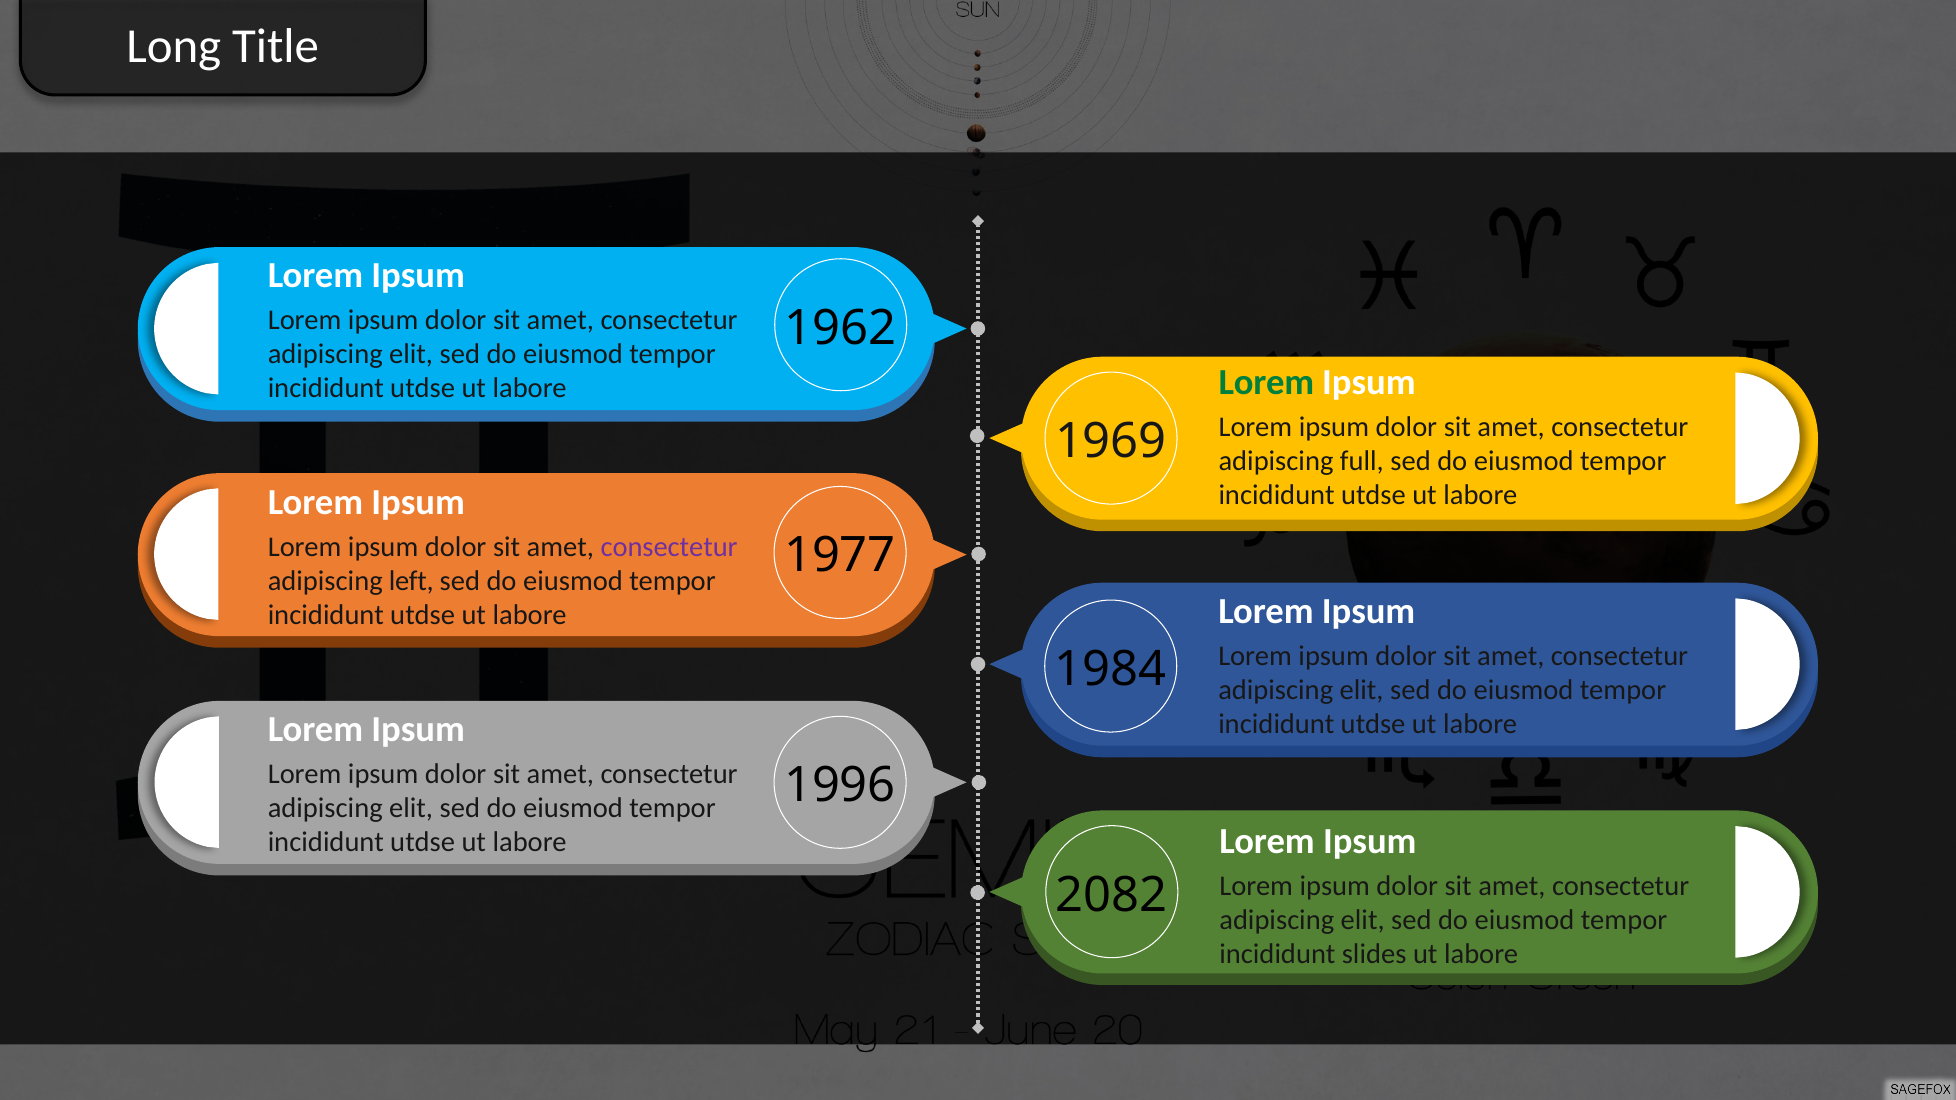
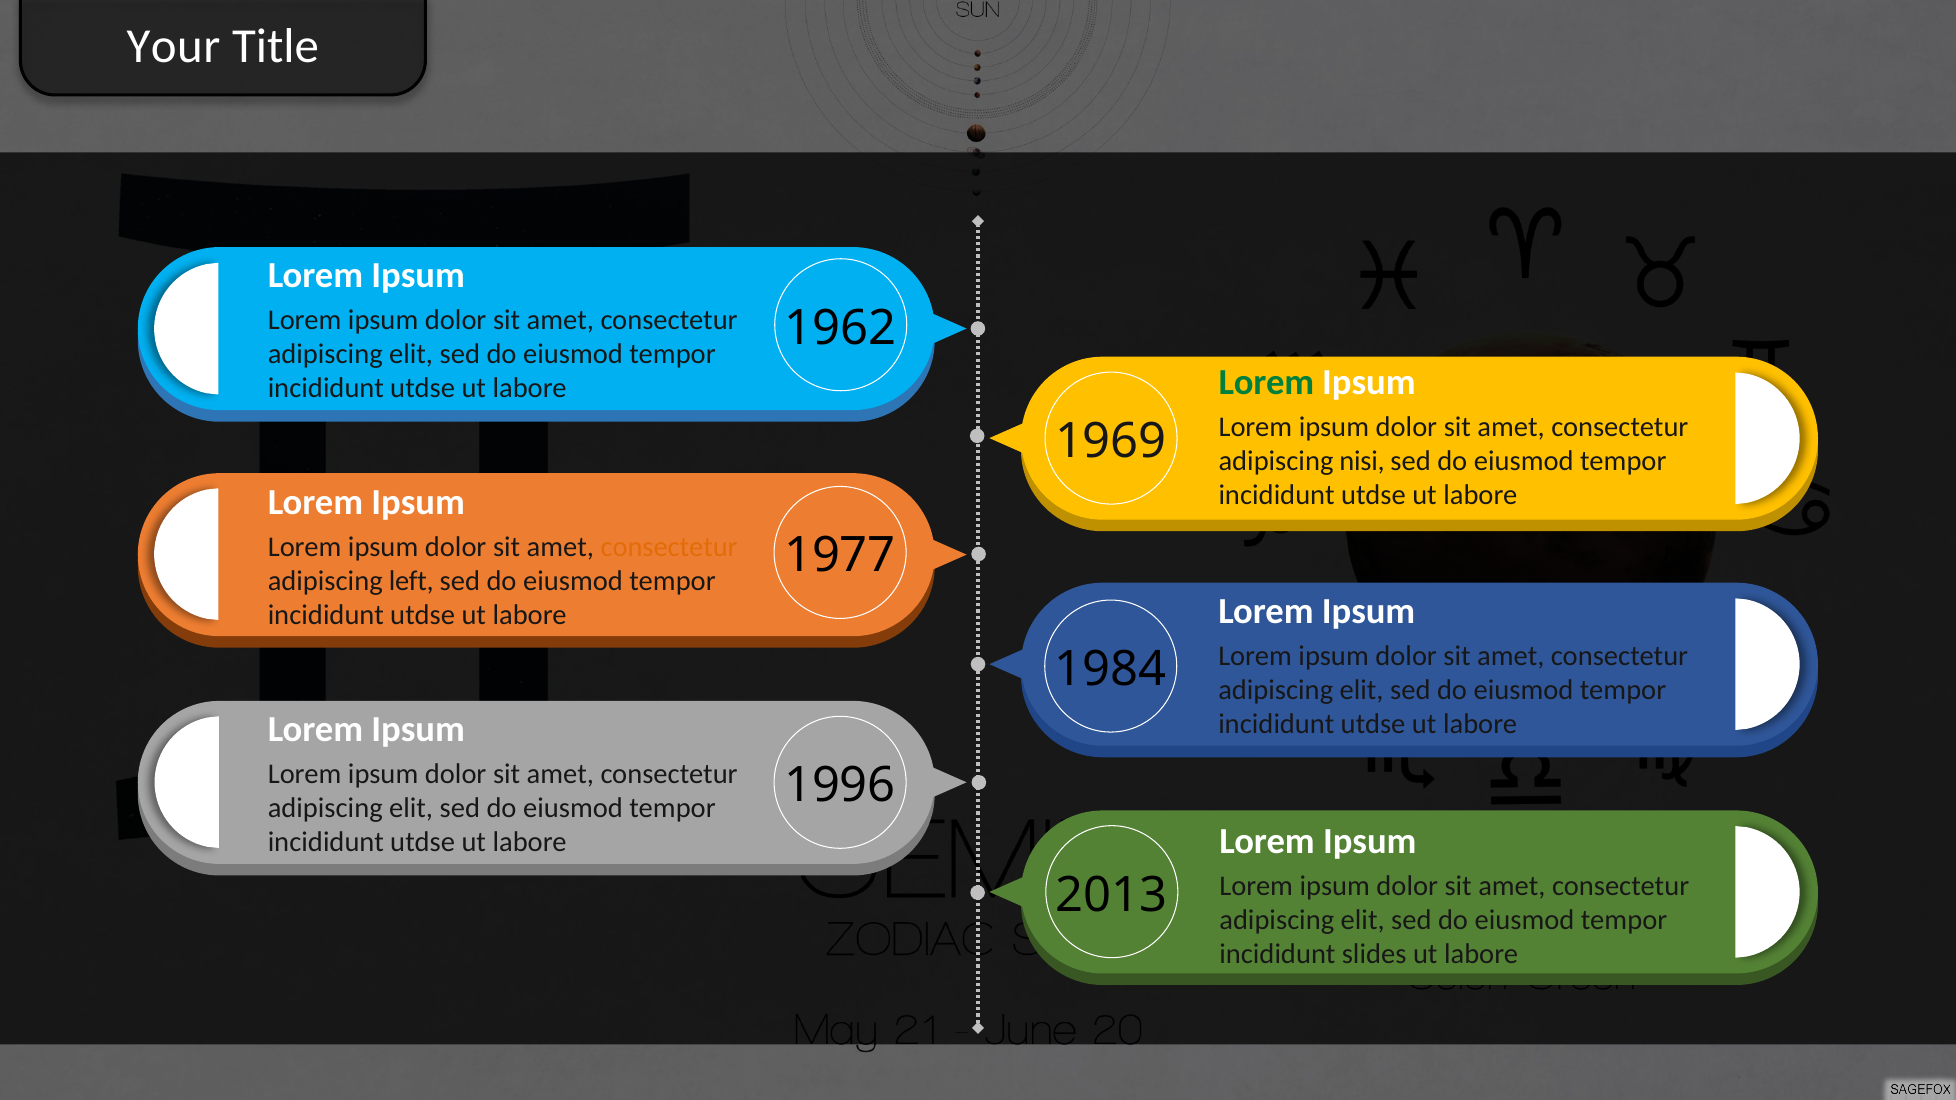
Long: Long -> Your
full: full -> nisi
consectetur at (669, 547) colour: purple -> orange
2082: 2082 -> 2013
